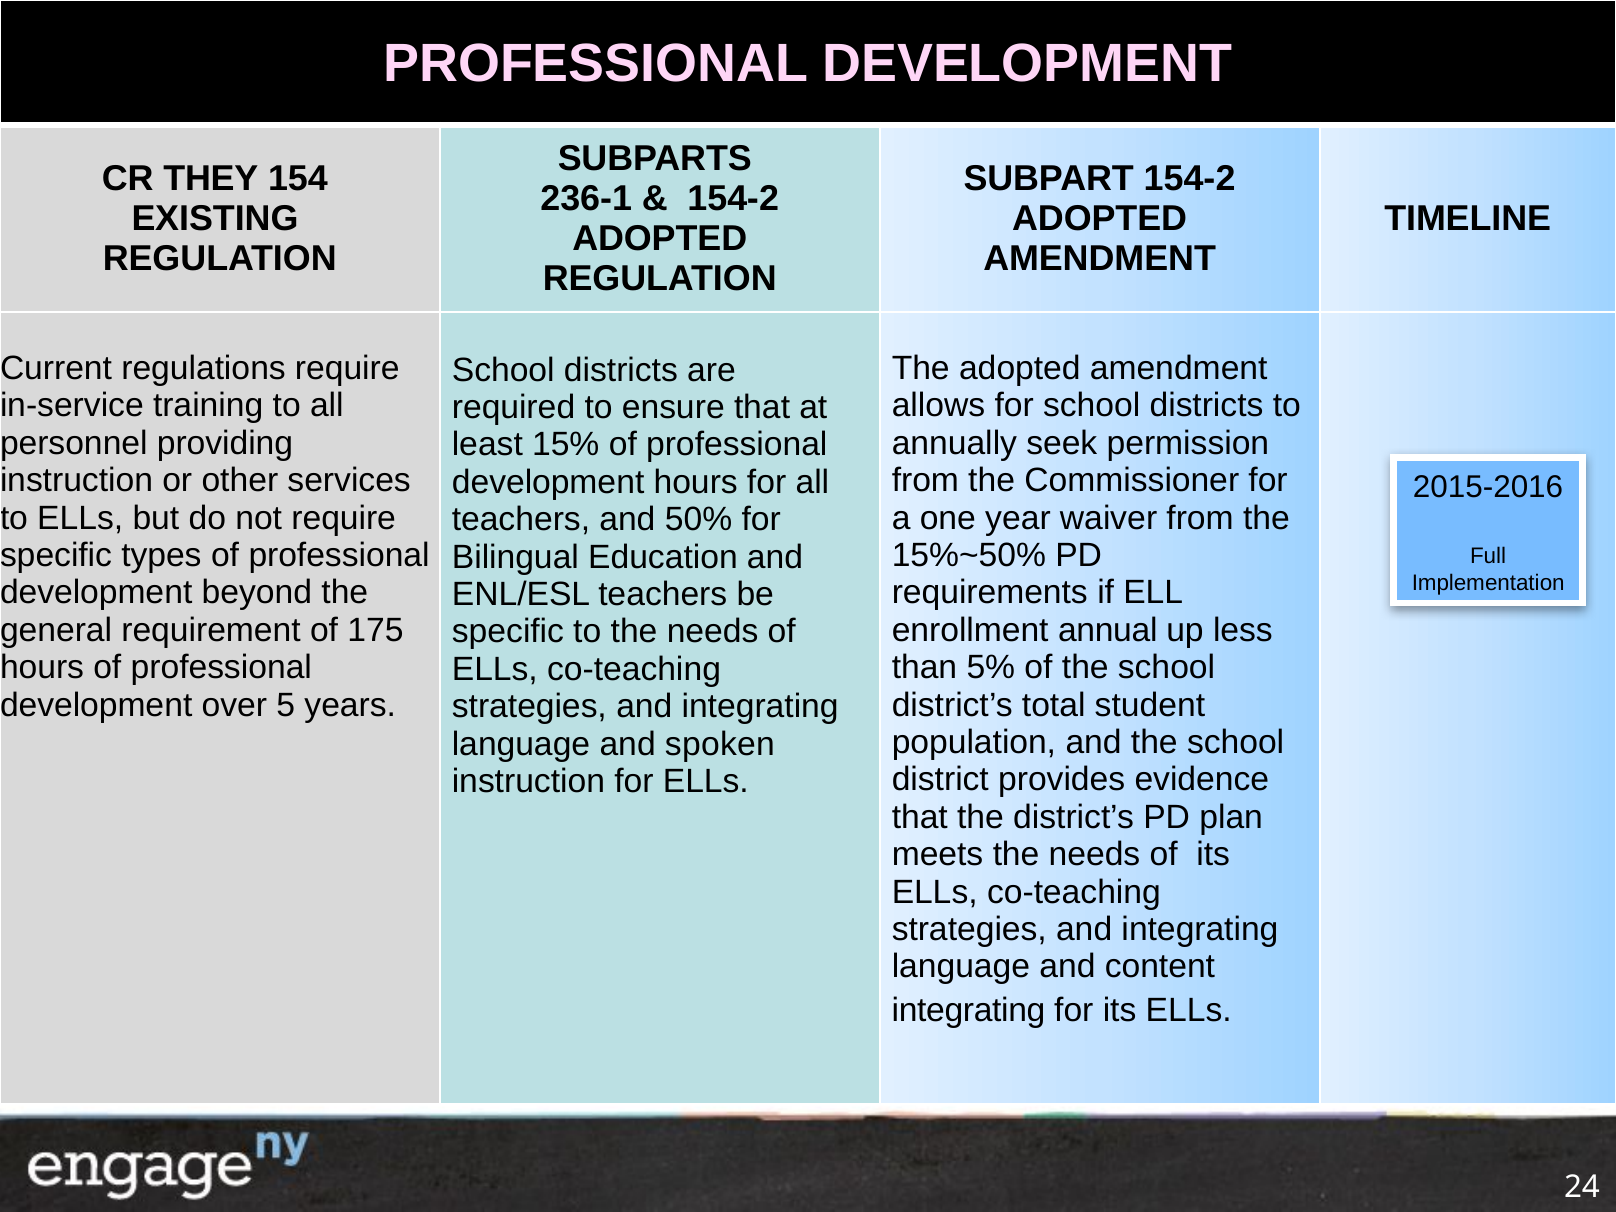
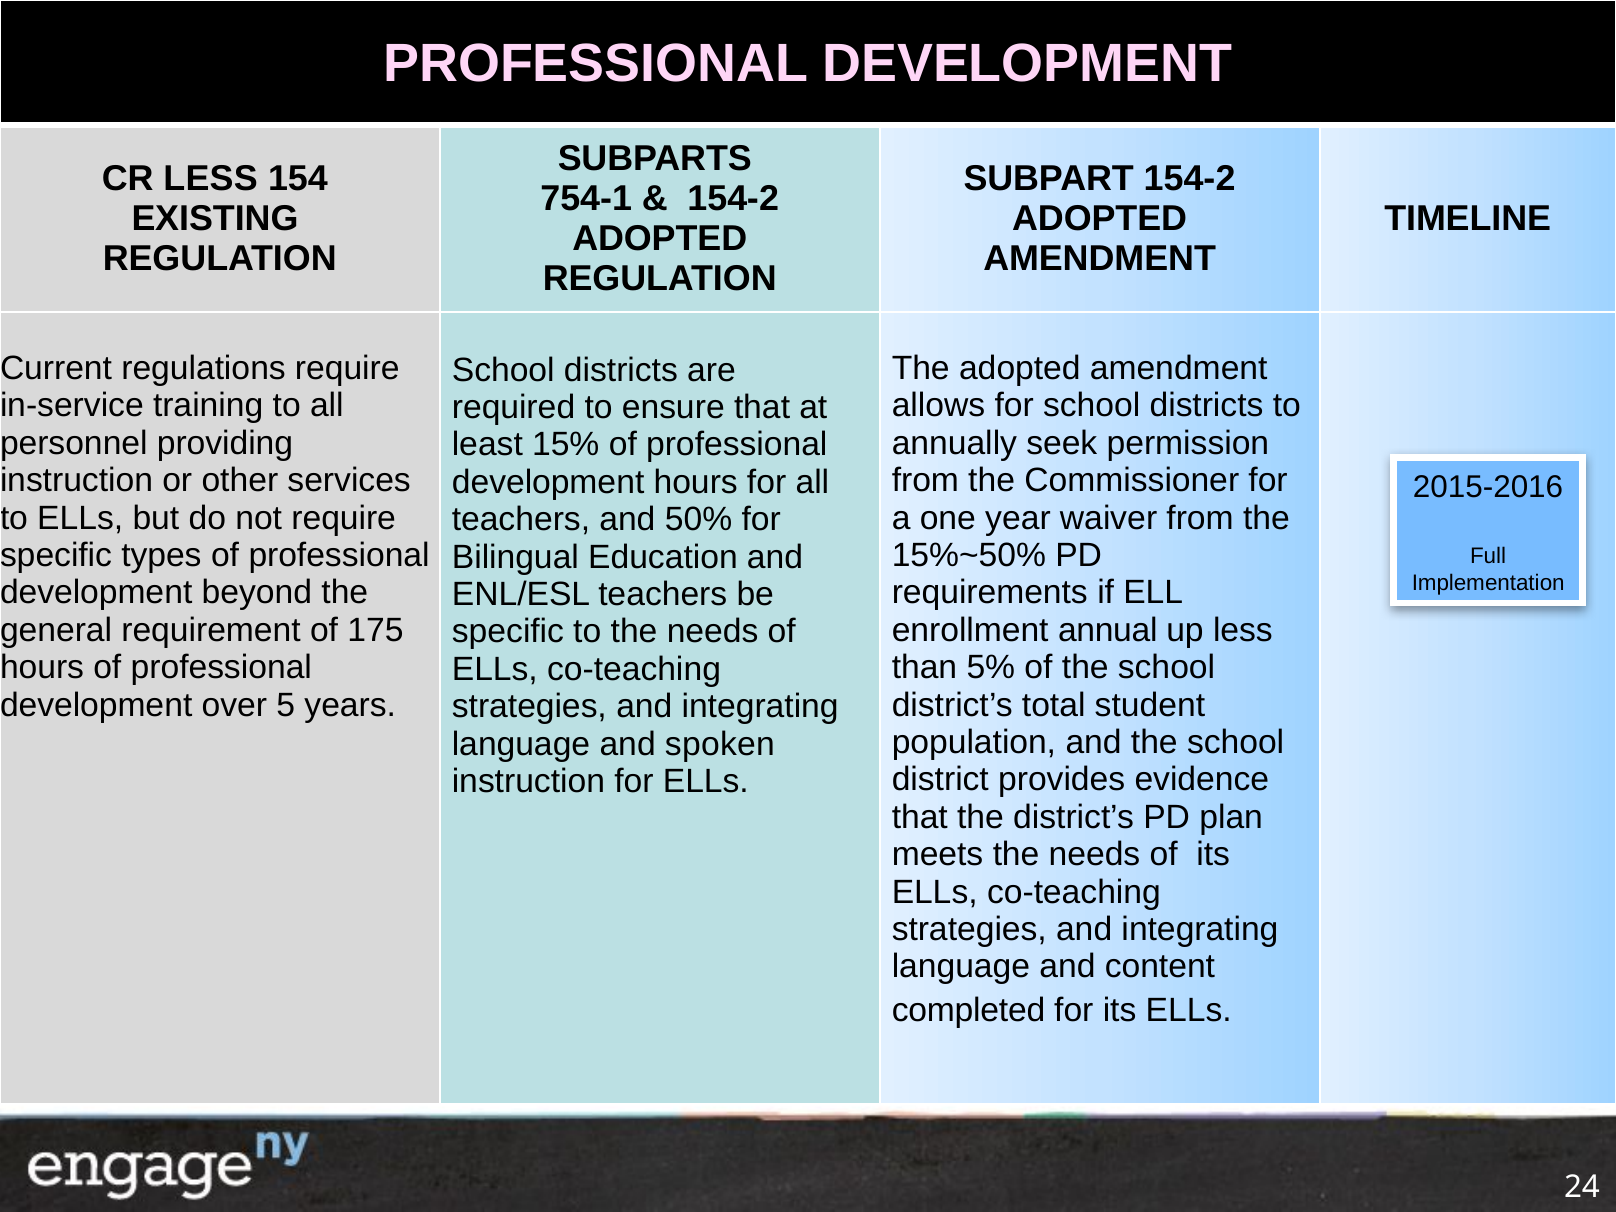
CR THEY: THEY -> LESS
236-1: 236-1 -> 754-1
integrating at (969, 1011): integrating -> completed
